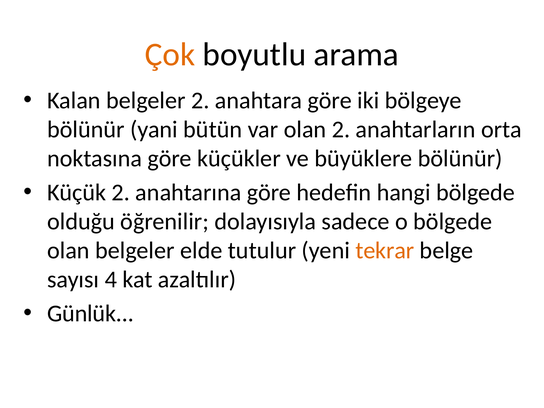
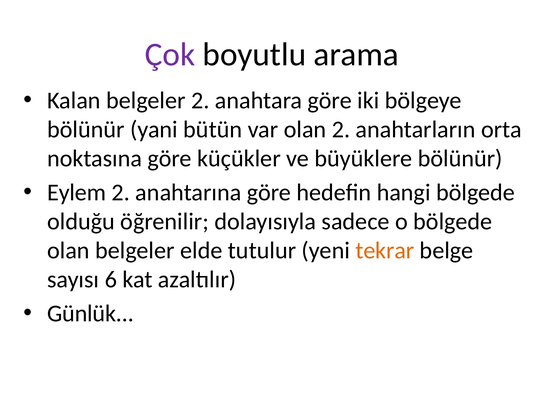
Çok colour: orange -> purple
Küçük: Küçük -> Eylem
4: 4 -> 6
